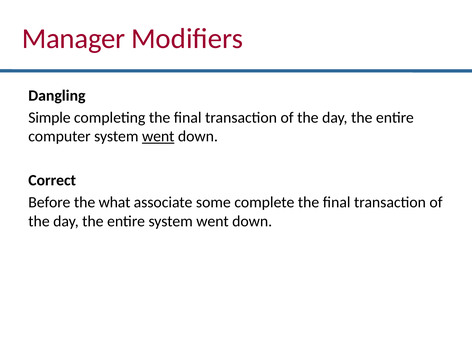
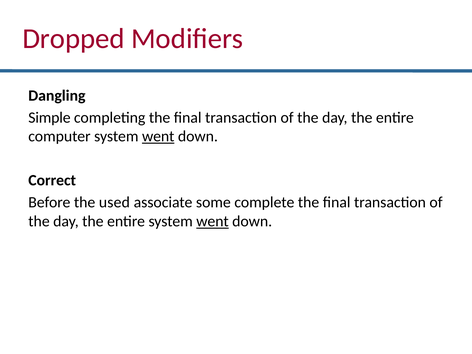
Manager: Manager -> Dropped
what: what -> used
went at (213, 221) underline: none -> present
